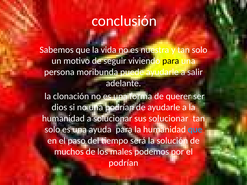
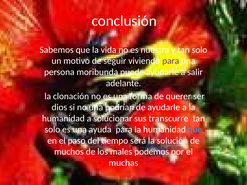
para at (171, 61) colour: black -> purple
sus solucionar: solucionar -> transcurre
podrían at (123, 163): podrían -> muchas
